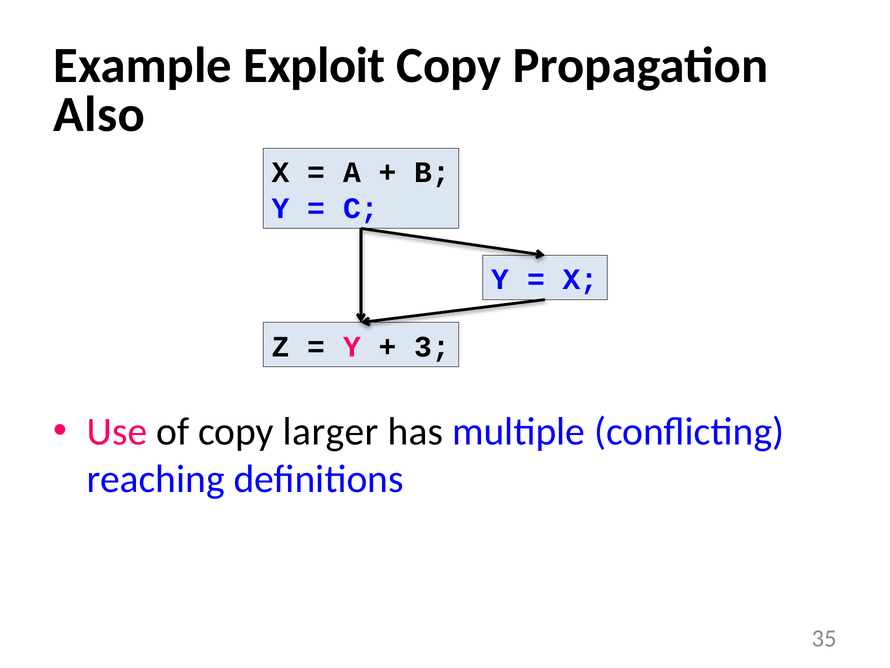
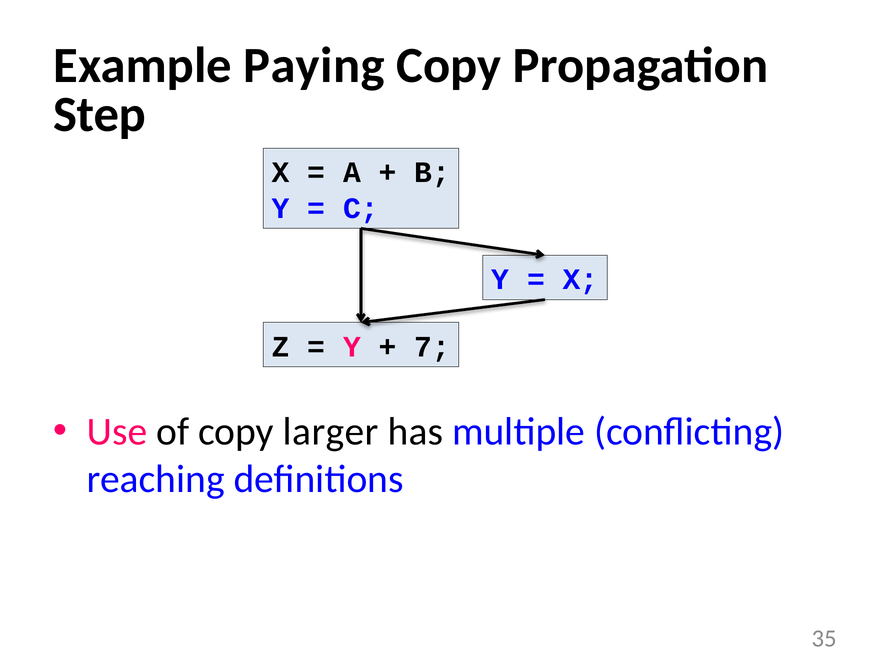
Exploit: Exploit -> Paying
Also: Also -> Step
3: 3 -> 7
